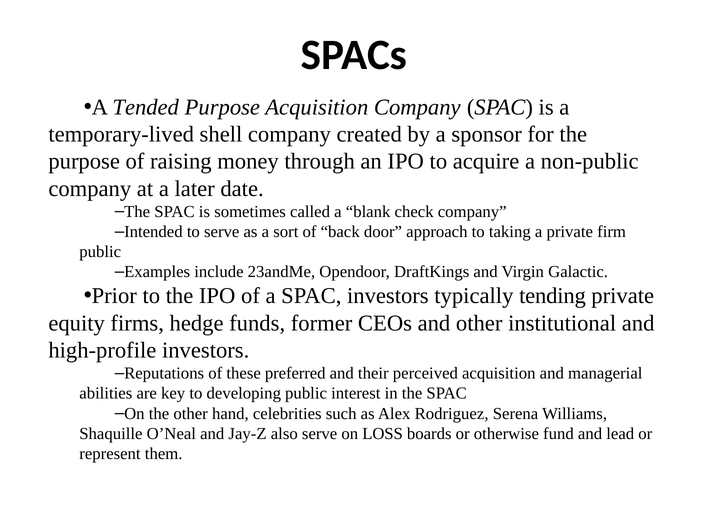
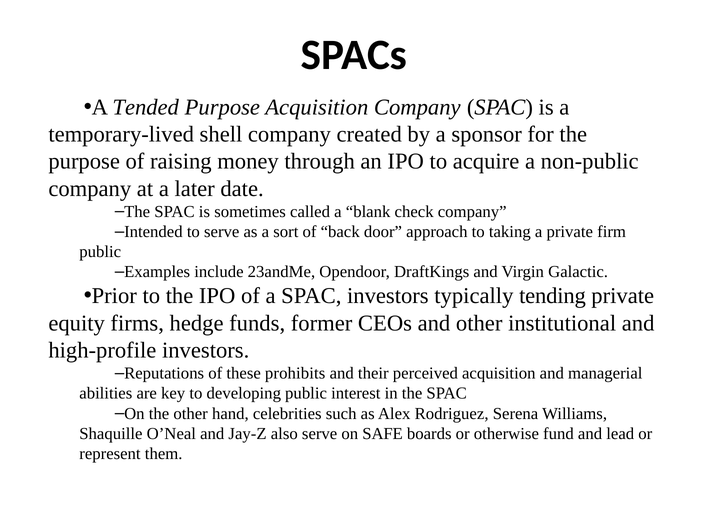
preferred: preferred -> prohibits
LOSS: LOSS -> SAFE
